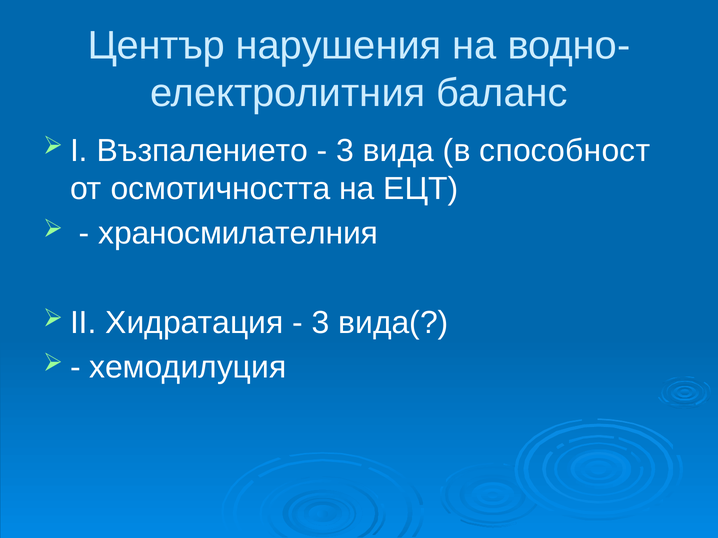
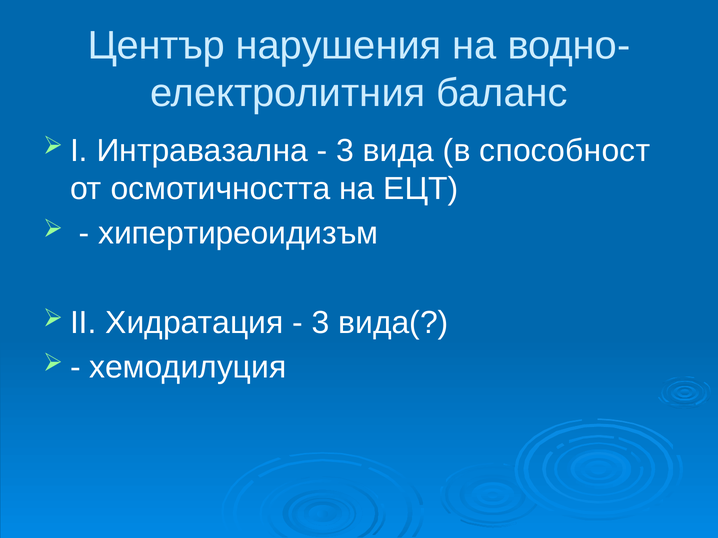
Възпалението: Възпалението -> Интравазална
храносмилателния: храносмилателния -> хипертиреоидизъм
